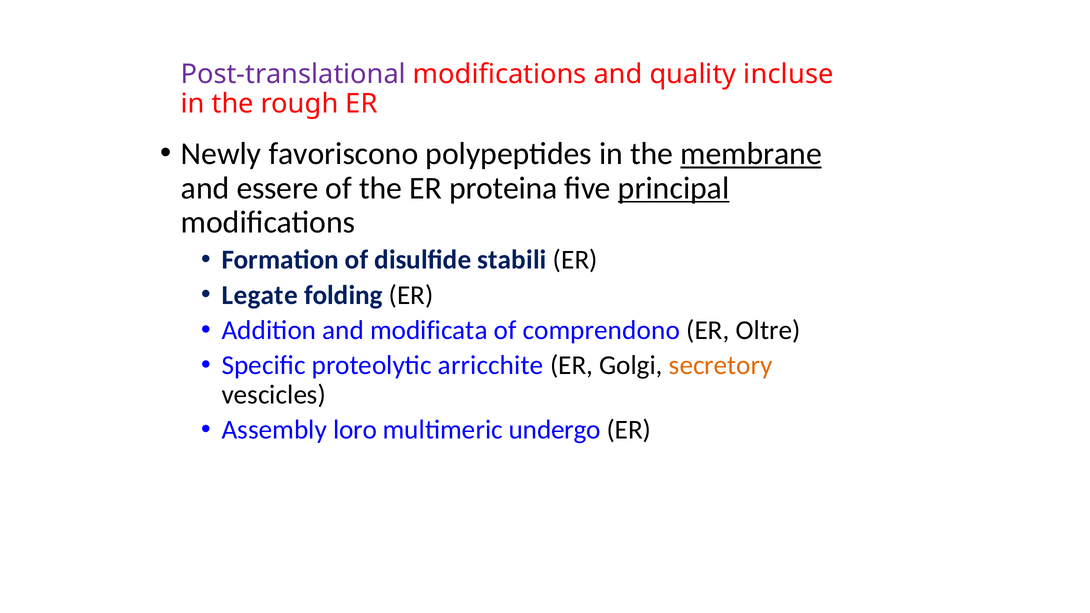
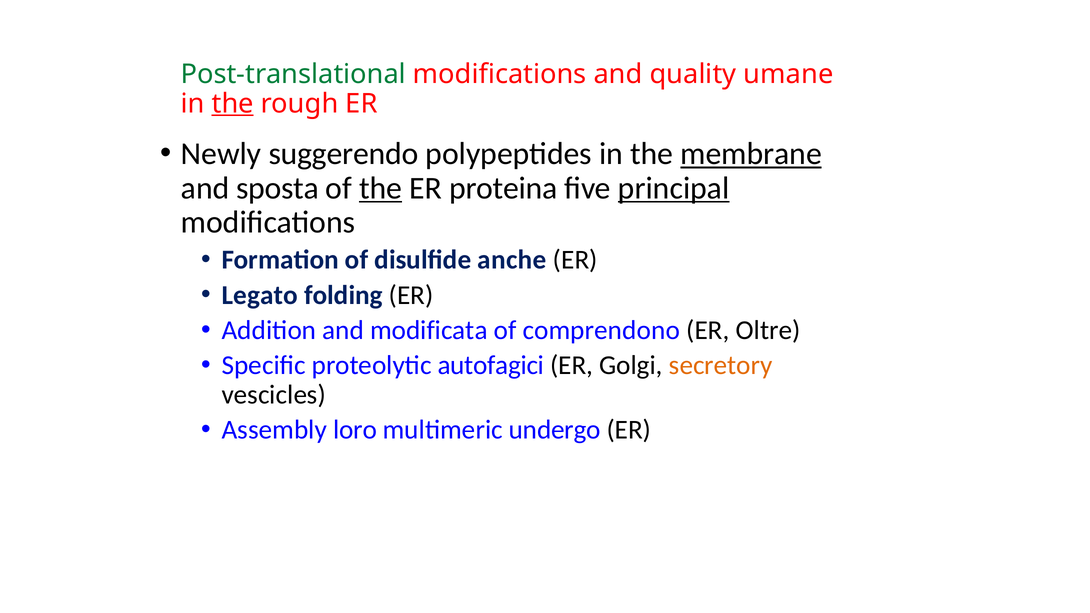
Post-translational colour: purple -> green
incluse: incluse -> umane
the at (233, 104) underline: none -> present
favoriscono: favoriscono -> suggerendo
essere: essere -> sposta
the at (381, 188) underline: none -> present
stabili: stabili -> anche
Legate: Legate -> Legato
arricchite: arricchite -> autofagici
